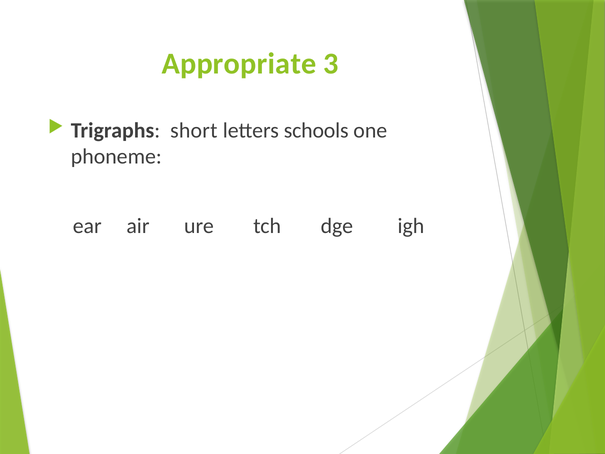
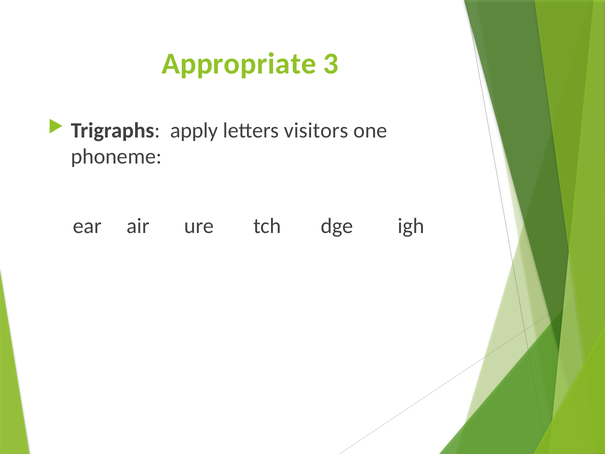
short: short -> apply
schools: schools -> visitors
